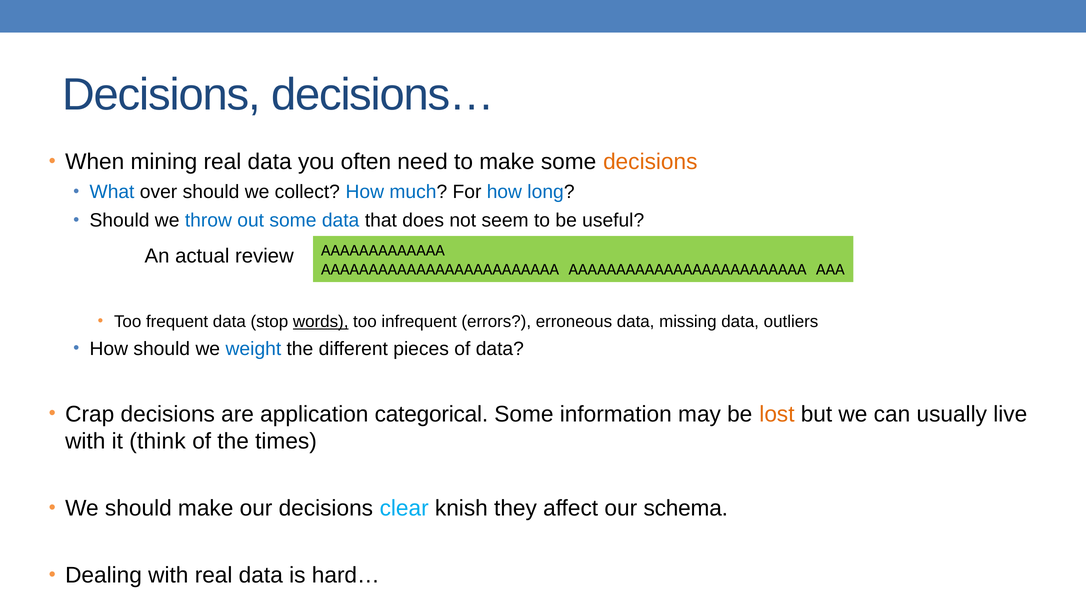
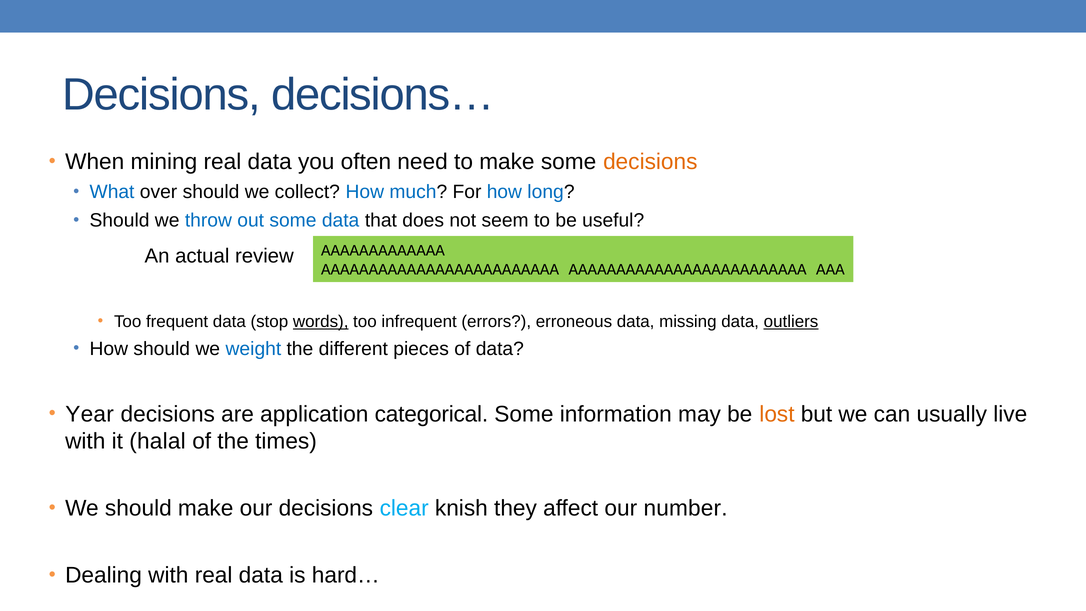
outliers underline: none -> present
Crap: Crap -> Year
think: think -> halal
schema: schema -> number
